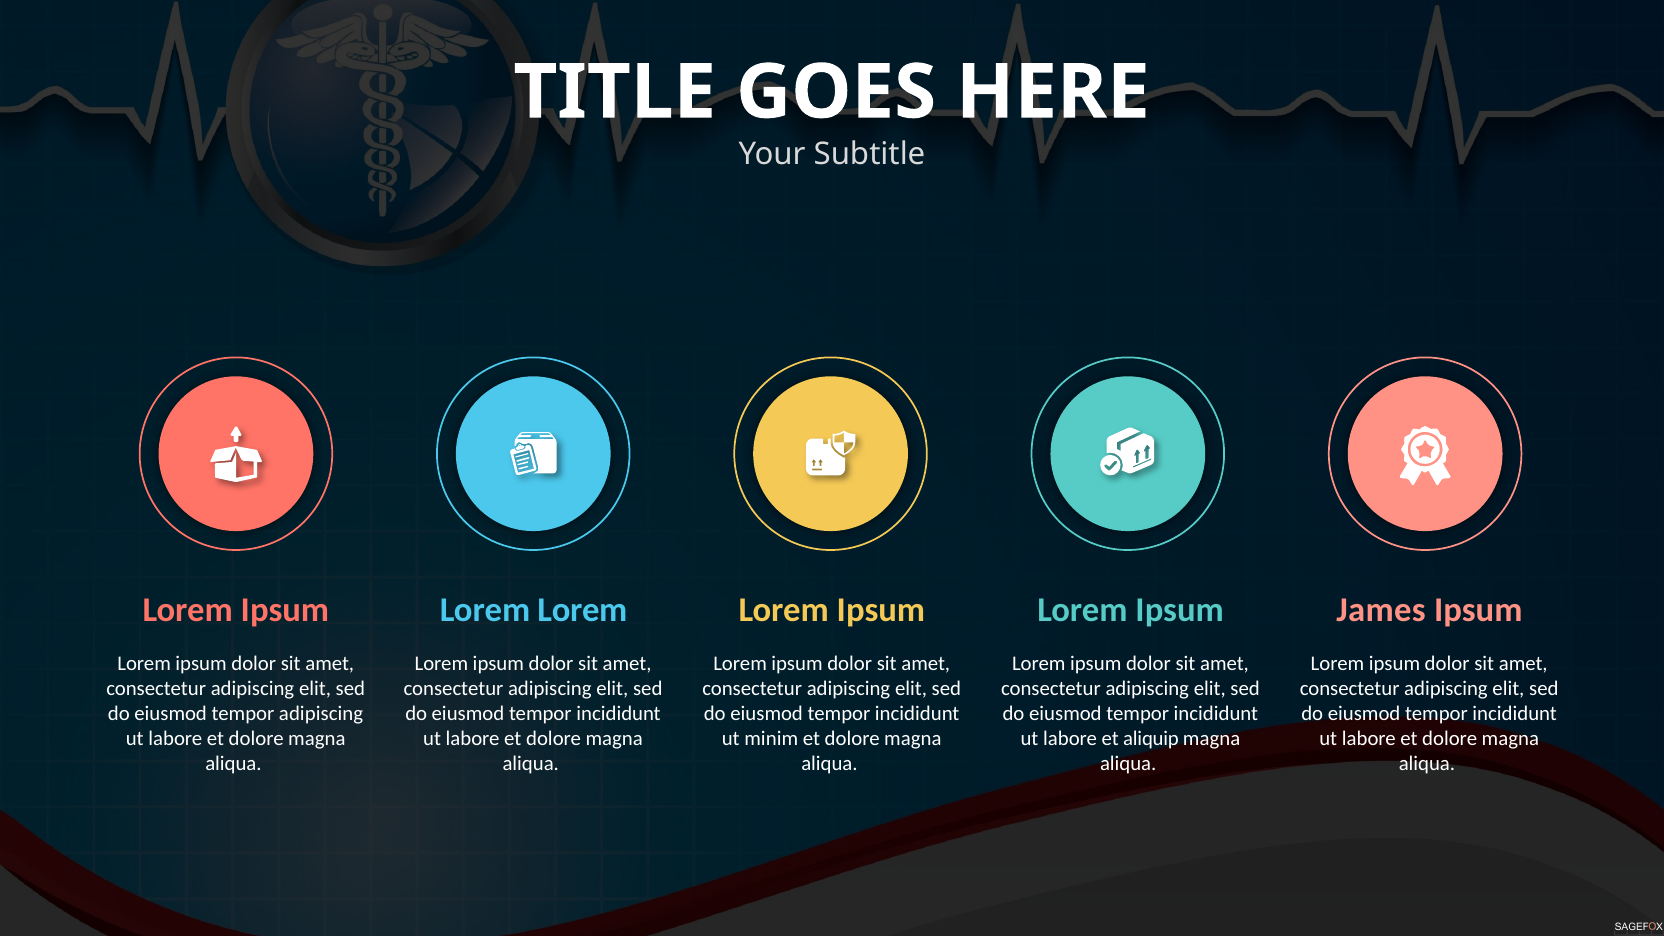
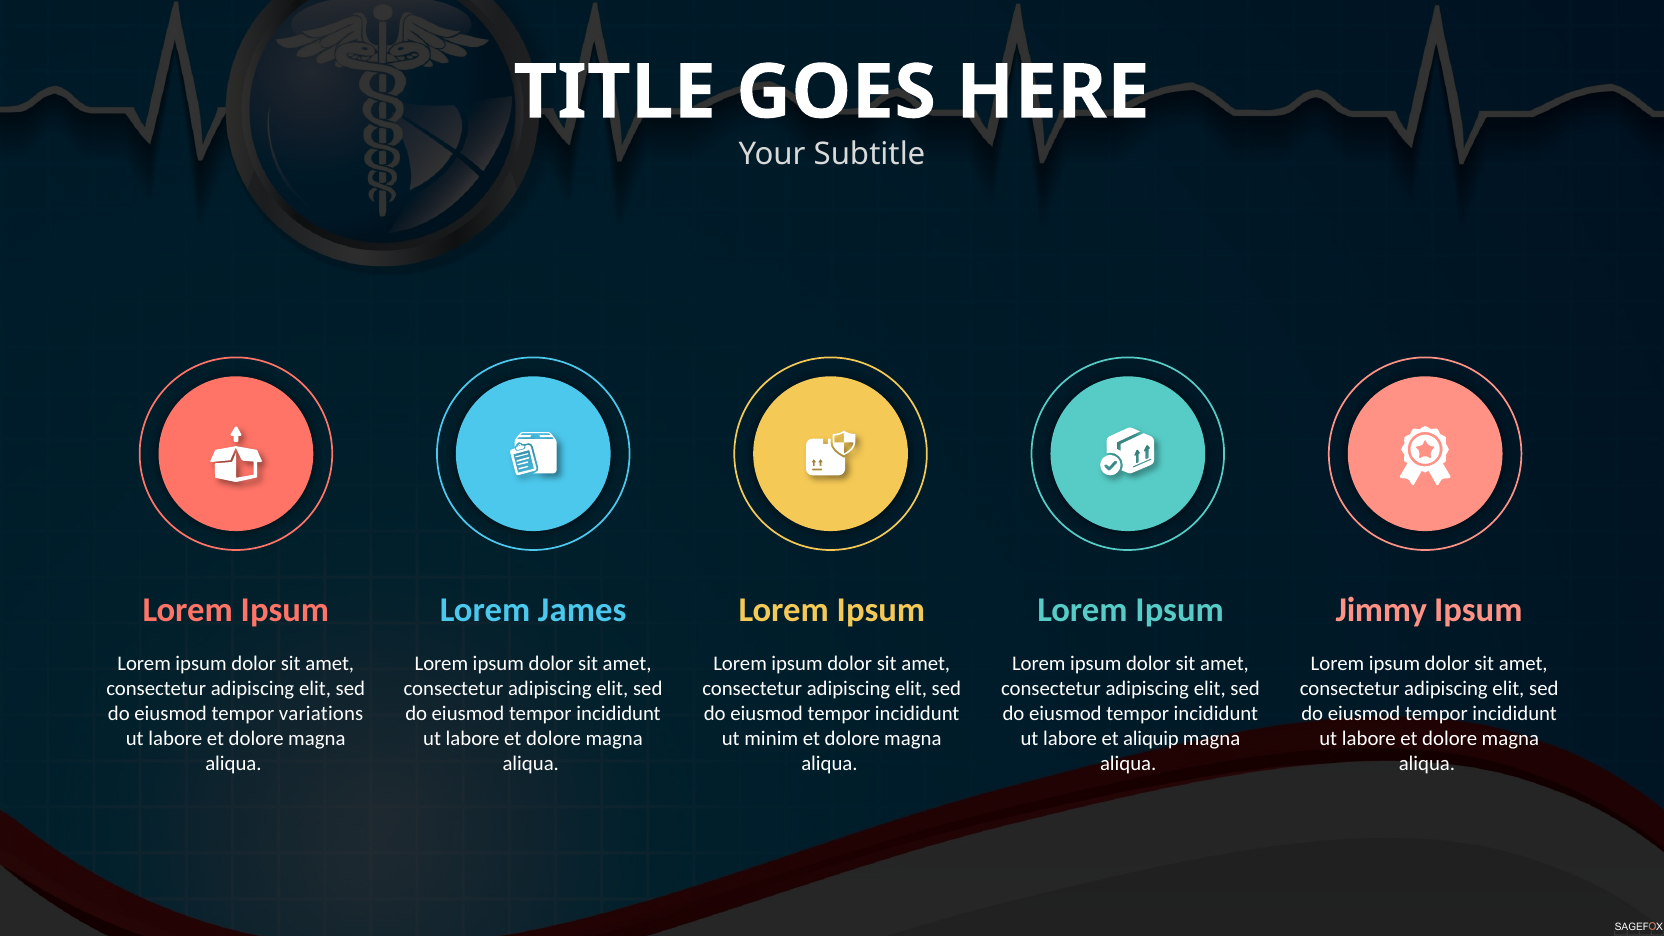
Lorem at (582, 610): Lorem -> James
James: James -> Jimmy
tempor adipiscing: adipiscing -> variations
